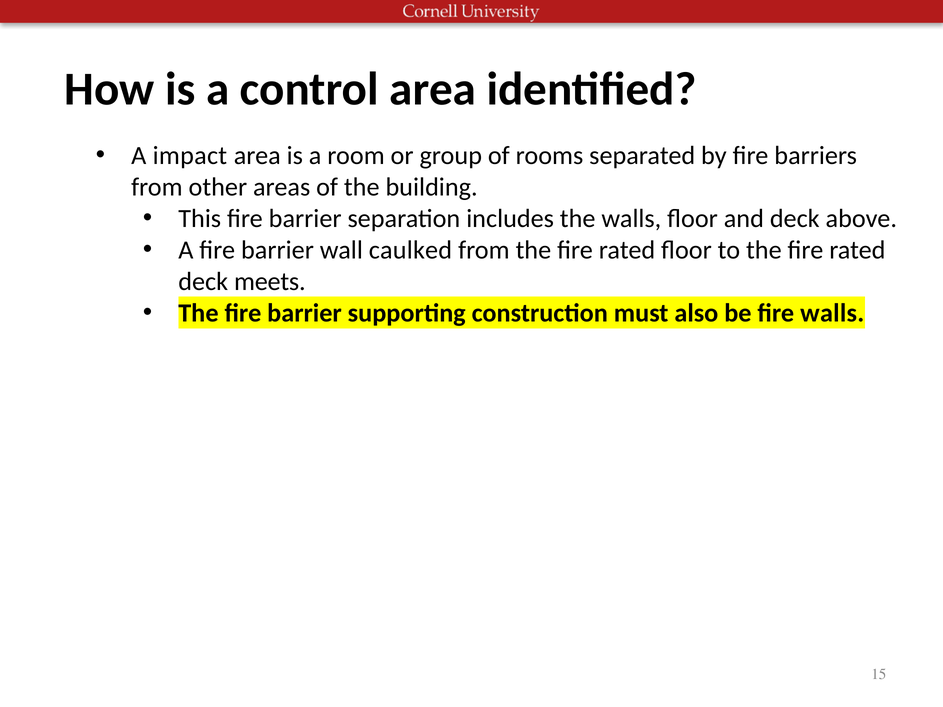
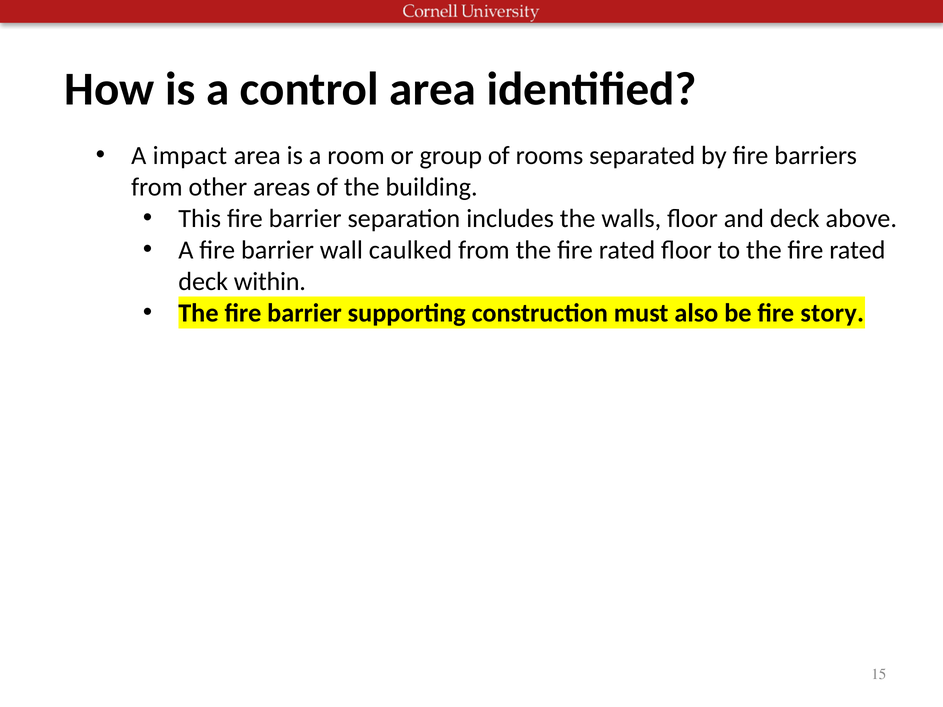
meets: meets -> within
fire walls: walls -> story
